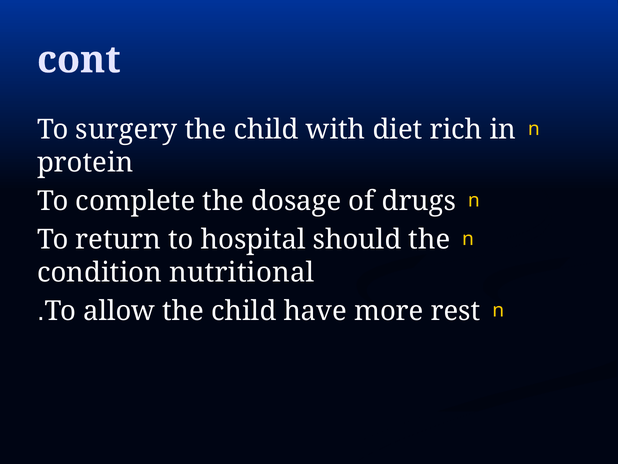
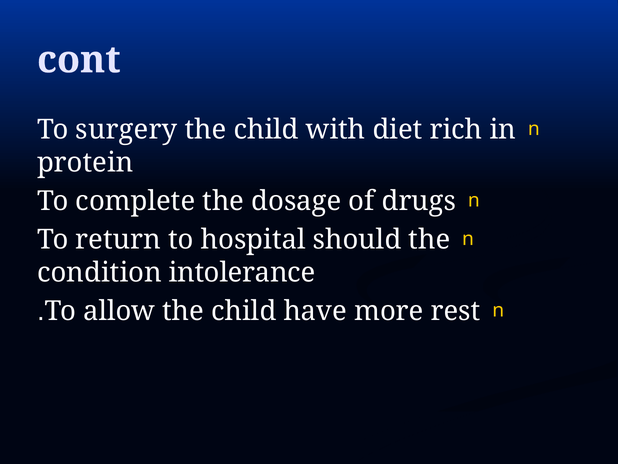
nutritional: nutritional -> intolerance
